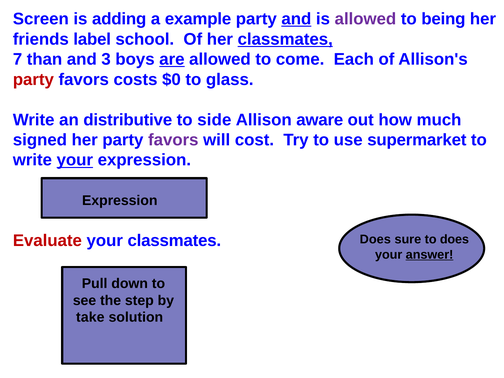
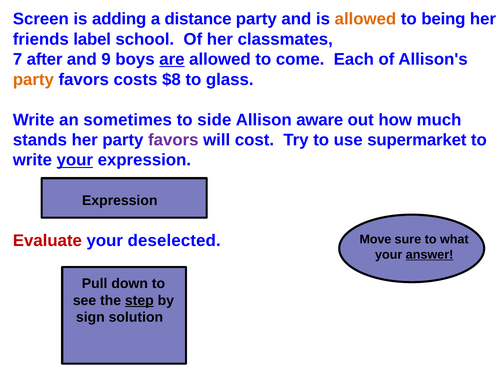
example: example -> distance
and at (296, 19) underline: present -> none
allowed at (365, 19) colour: purple -> orange
classmates at (285, 39) underline: present -> none
than: than -> after
3: 3 -> 9
party at (33, 79) colour: red -> orange
$0: $0 -> $8
distributive: distributive -> sometimes
signed: signed -> stands
your classmates: classmates -> deselected
Does at (375, 239): Does -> Move
to does: does -> what
step underline: none -> present
take: take -> sign
